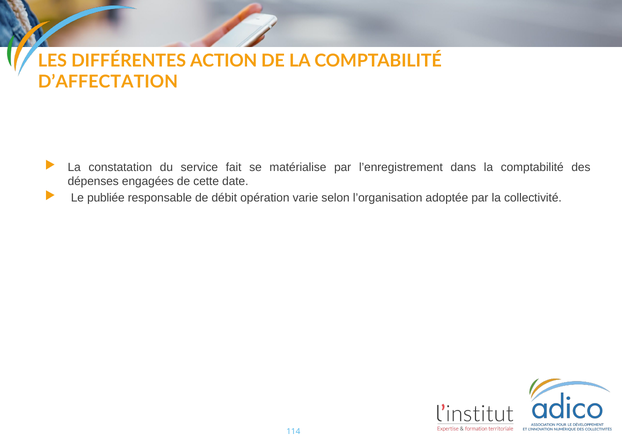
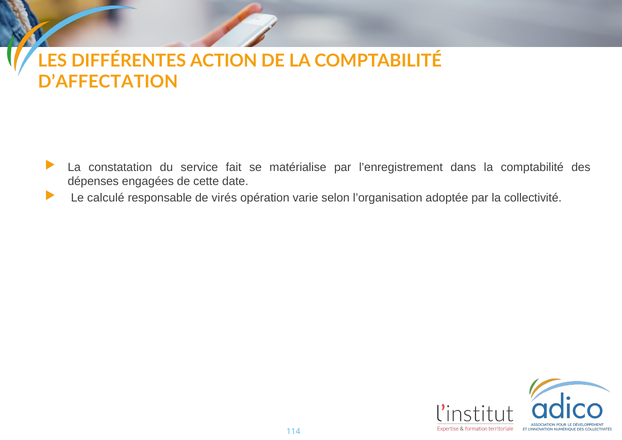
publiée: publiée -> calculé
débit: débit -> virés
